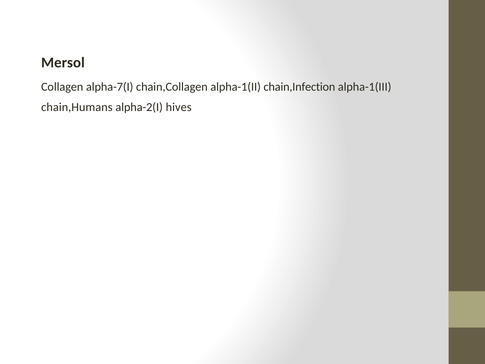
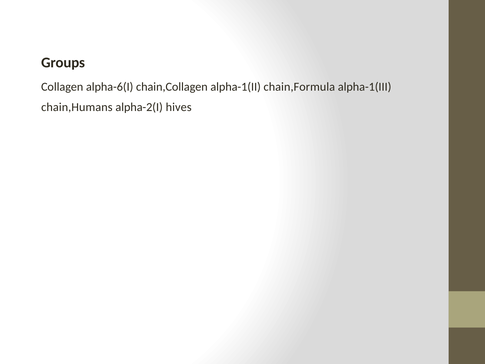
Mersol: Mersol -> Groups
alpha-7(I: alpha-7(I -> alpha-6(I
chain,Infection: chain,Infection -> chain,Formula
